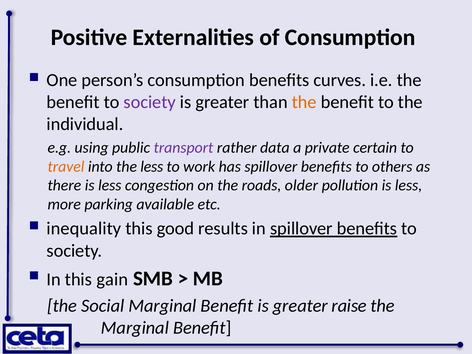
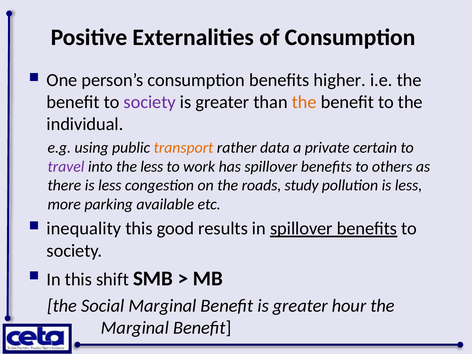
curves: curves -> higher
transport colour: purple -> orange
travel colour: orange -> purple
older: older -> study
gain: gain -> shift
raise: raise -> hour
